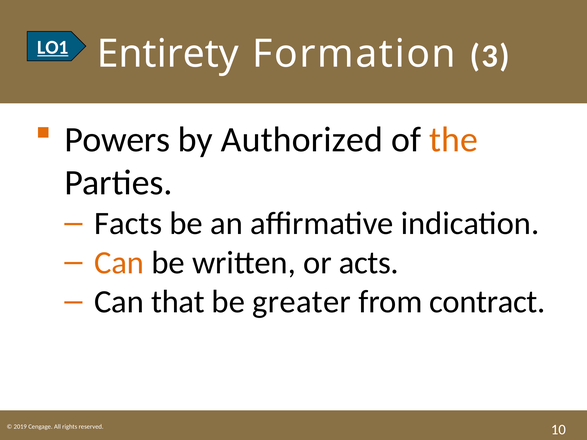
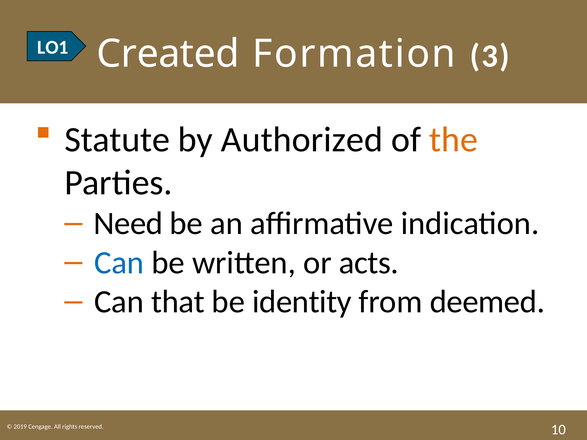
LO1 underline: present -> none
Entirety: Entirety -> Created
Powers: Powers -> Statute
Facts: Facts -> Need
Can at (119, 263) colour: orange -> blue
greater: greater -> identity
contract: contract -> deemed
